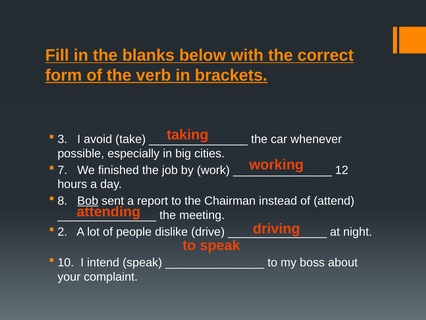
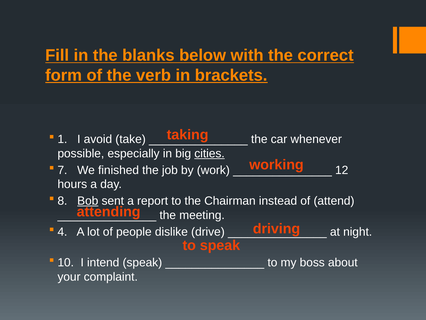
3: 3 -> 1
cities underline: none -> present
2: 2 -> 4
